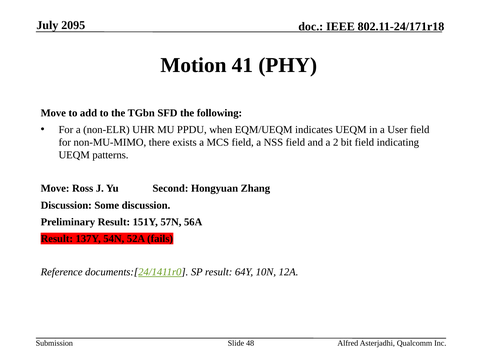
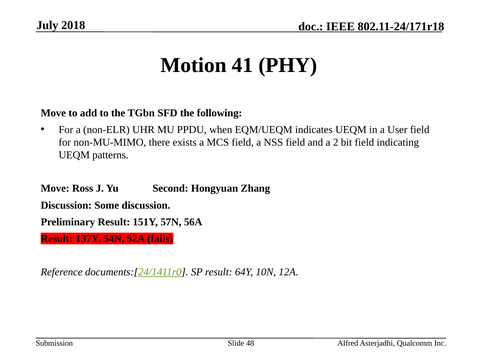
2095: 2095 -> 2018
